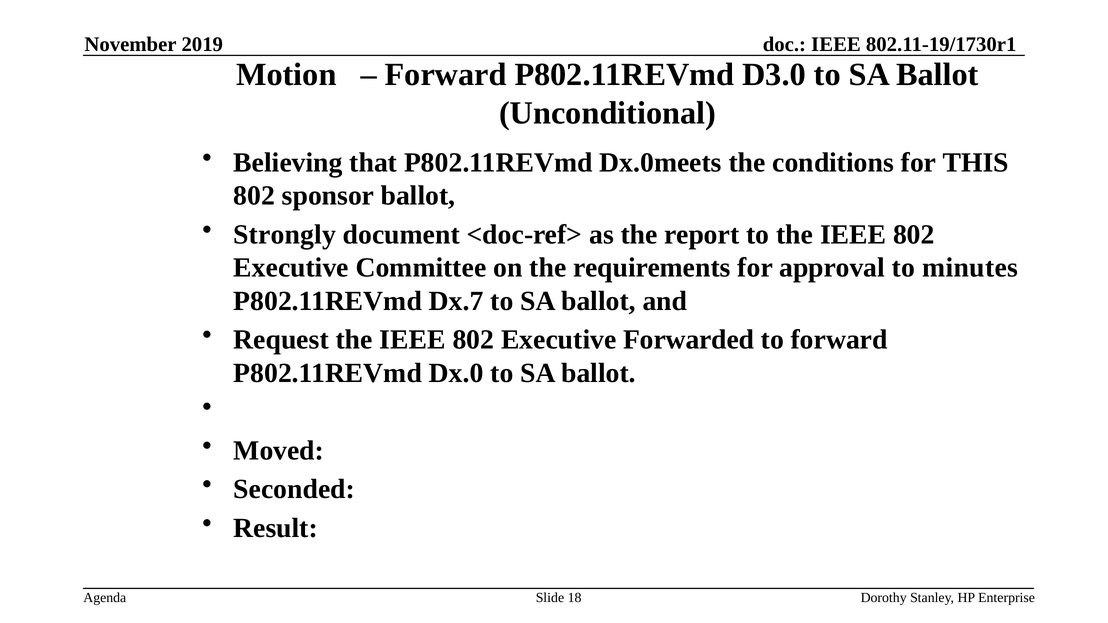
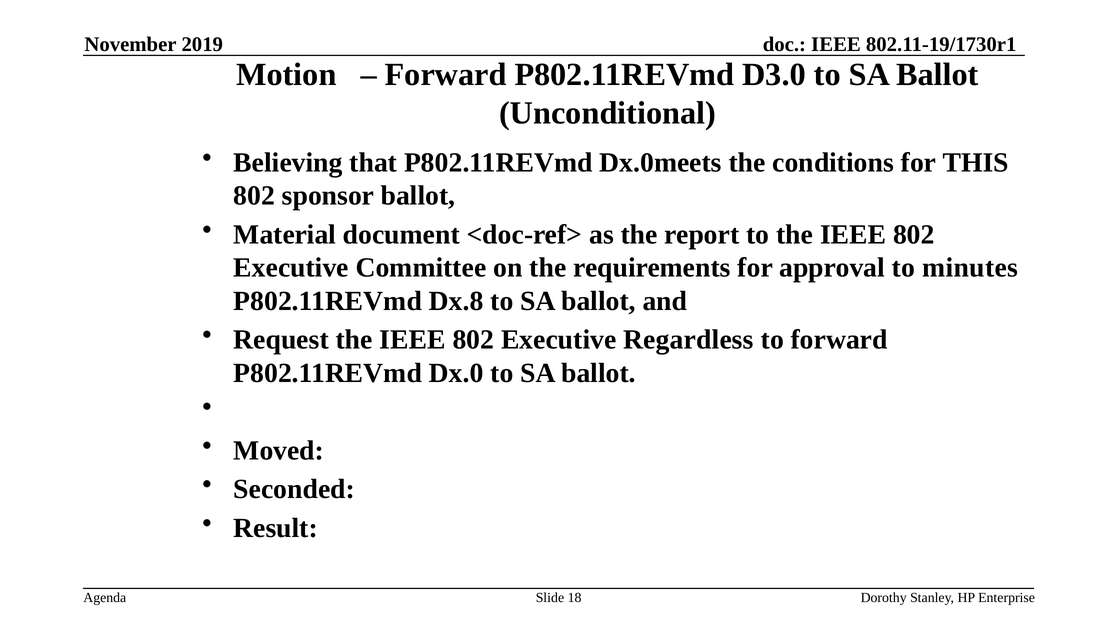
Strongly: Strongly -> Material
Dx.7: Dx.7 -> Dx.8
Forwarded: Forwarded -> Regardless
